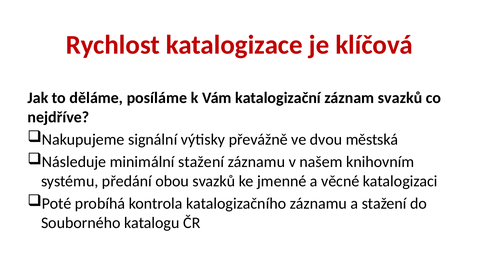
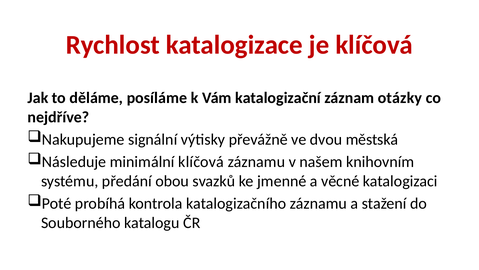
záznam svazků: svazků -> otázky
minimální stažení: stažení -> klíčová
